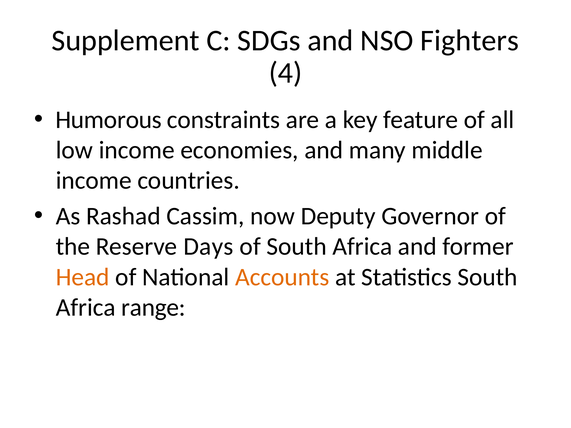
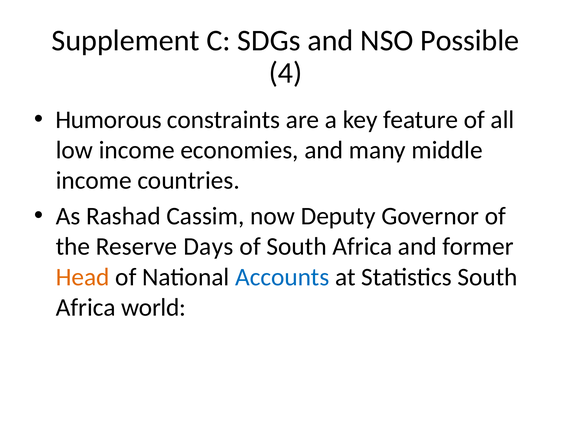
Fighters: Fighters -> Possible
Accounts colour: orange -> blue
range: range -> world
